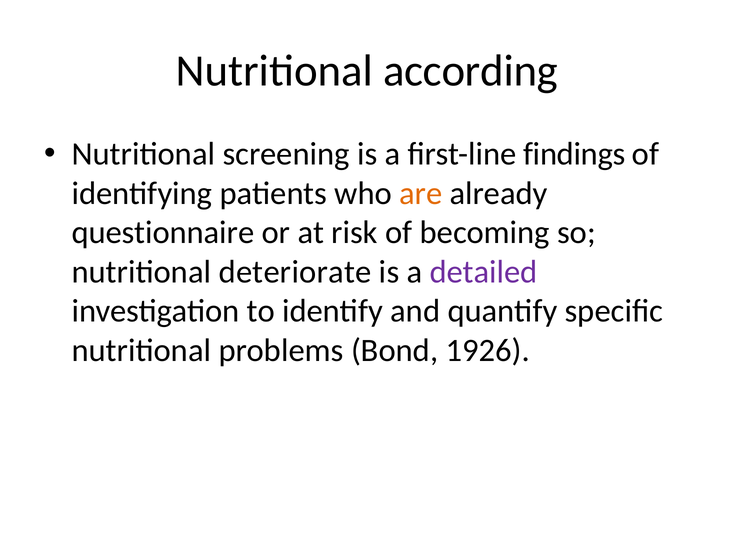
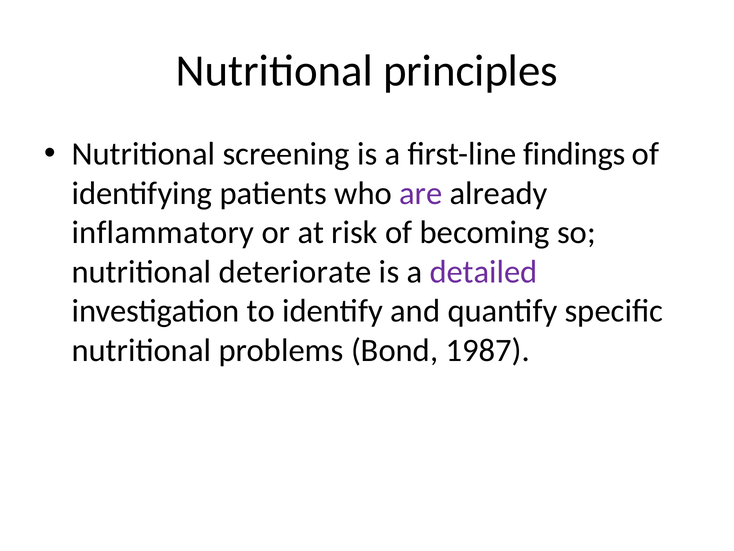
according: according -> principles
are colour: orange -> purple
questionnaire: questionnaire -> inflammatory
1926: 1926 -> 1987
